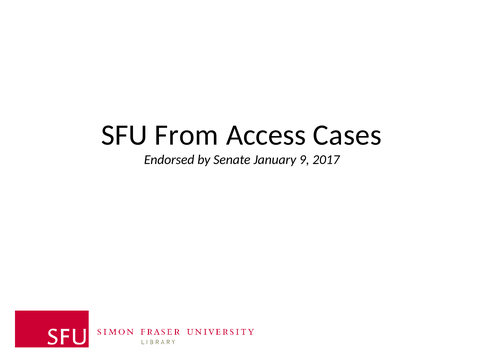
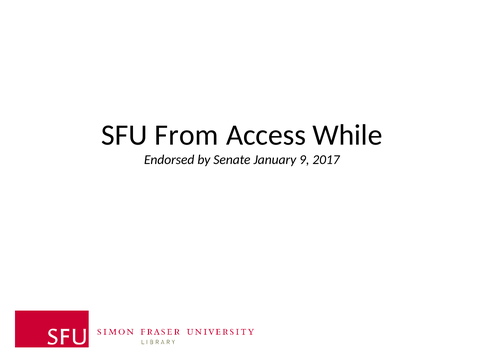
Cases: Cases -> While
